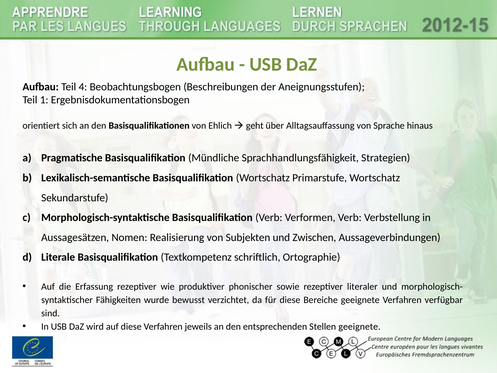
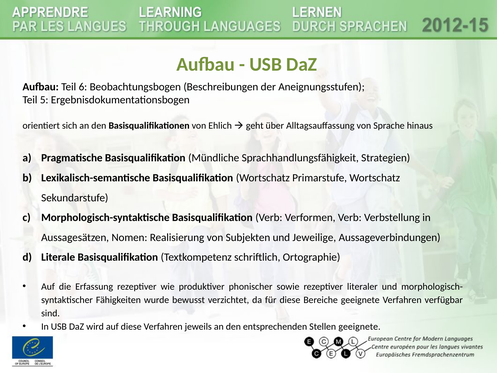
4: 4 -> 6
1: 1 -> 5
Zwischen: Zwischen -> Jeweilige
